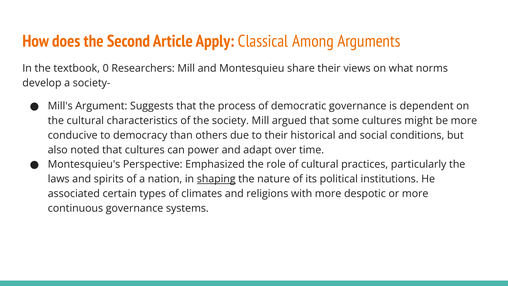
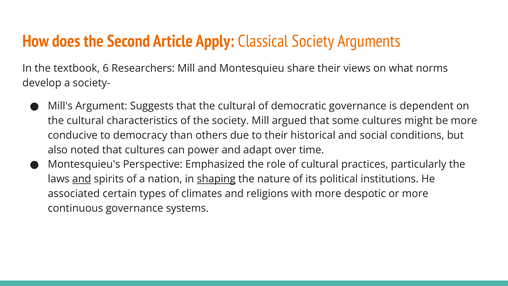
Classical Among: Among -> Society
0: 0 -> 6
that the process: process -> cultural
and at (82, 179) underline: none -> present
